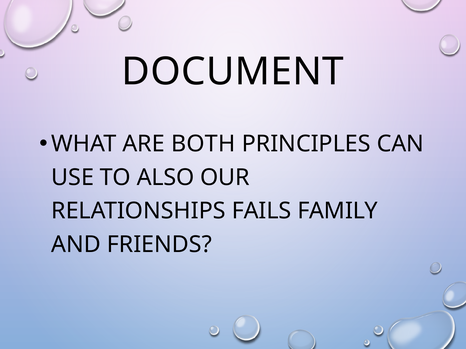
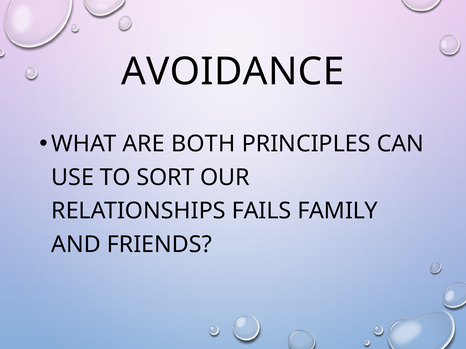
DOCUMENT: DOCUMENT -> AVOIDANCE
ALSO: ALSO -> SORT
